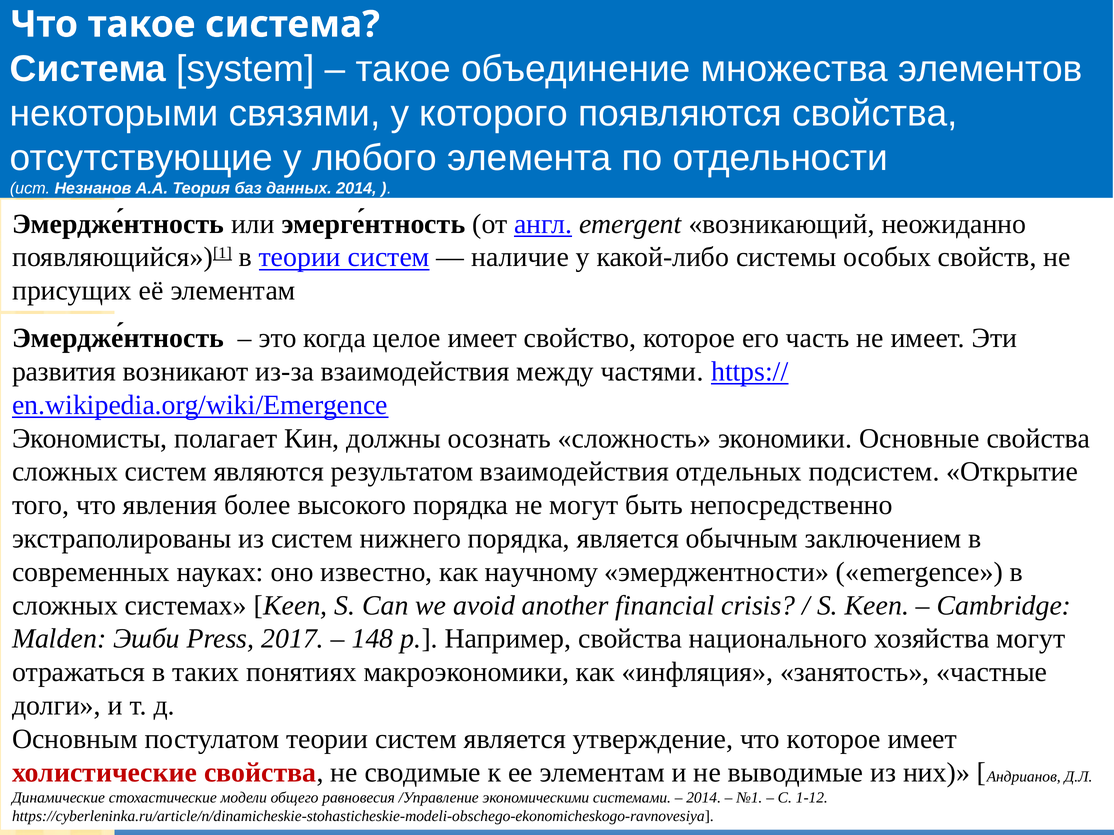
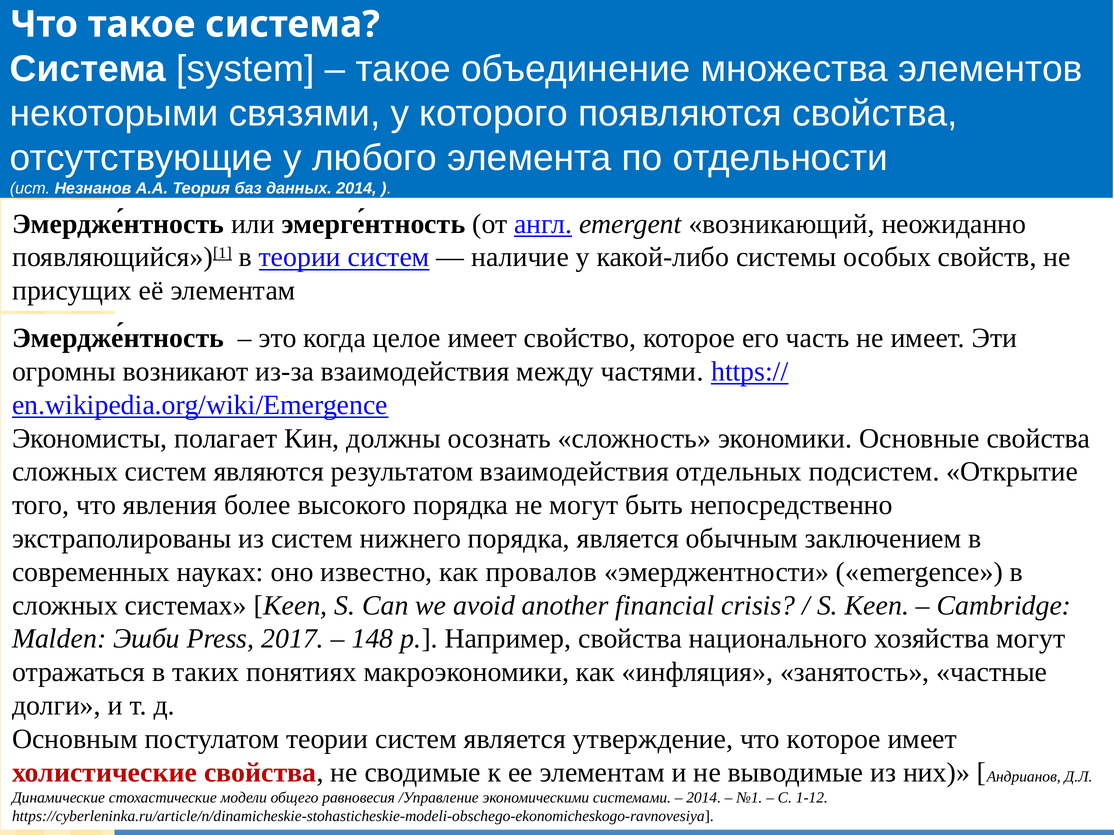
развития: развития -> огромны
научному: научному -> провалов
